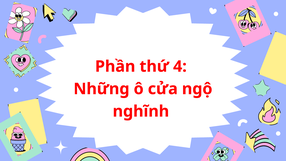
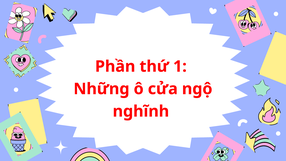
4: 4 -> 1
